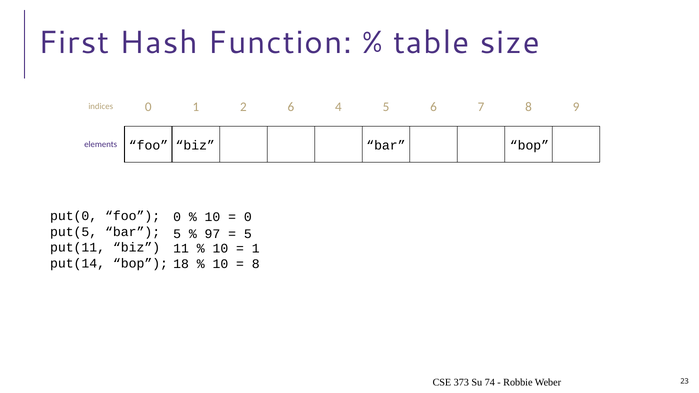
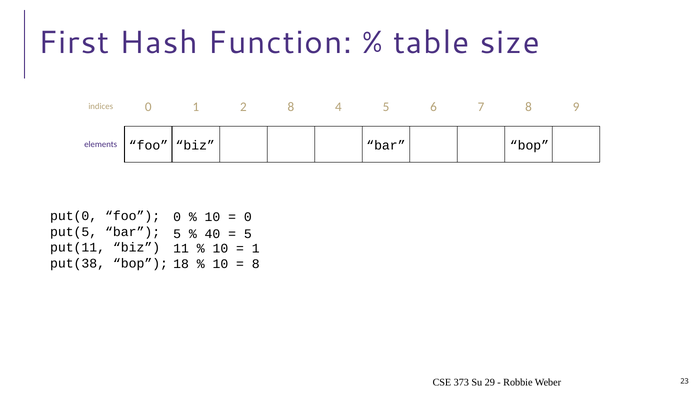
2 6: 6 -> 8
97: 97 -> 40
put(14: put(14 -> put(38
74: 74 -> 29
